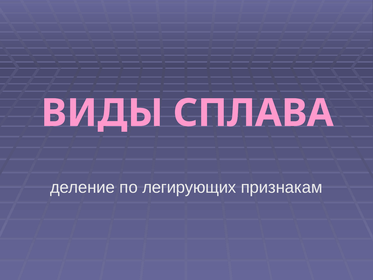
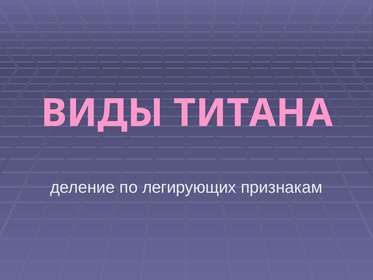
СПЛАВА: СПЛАВА -> ТИТАНА
